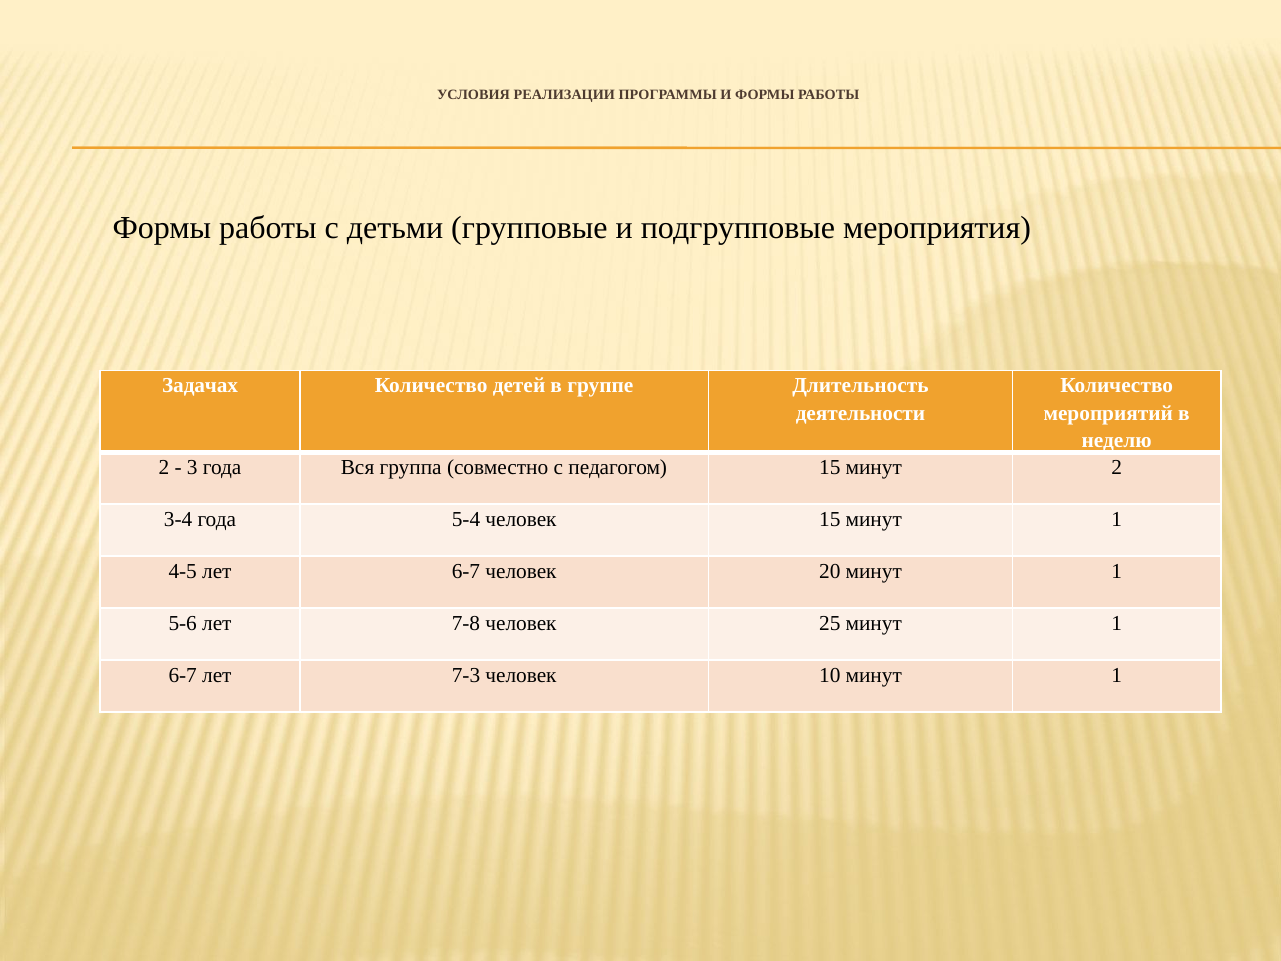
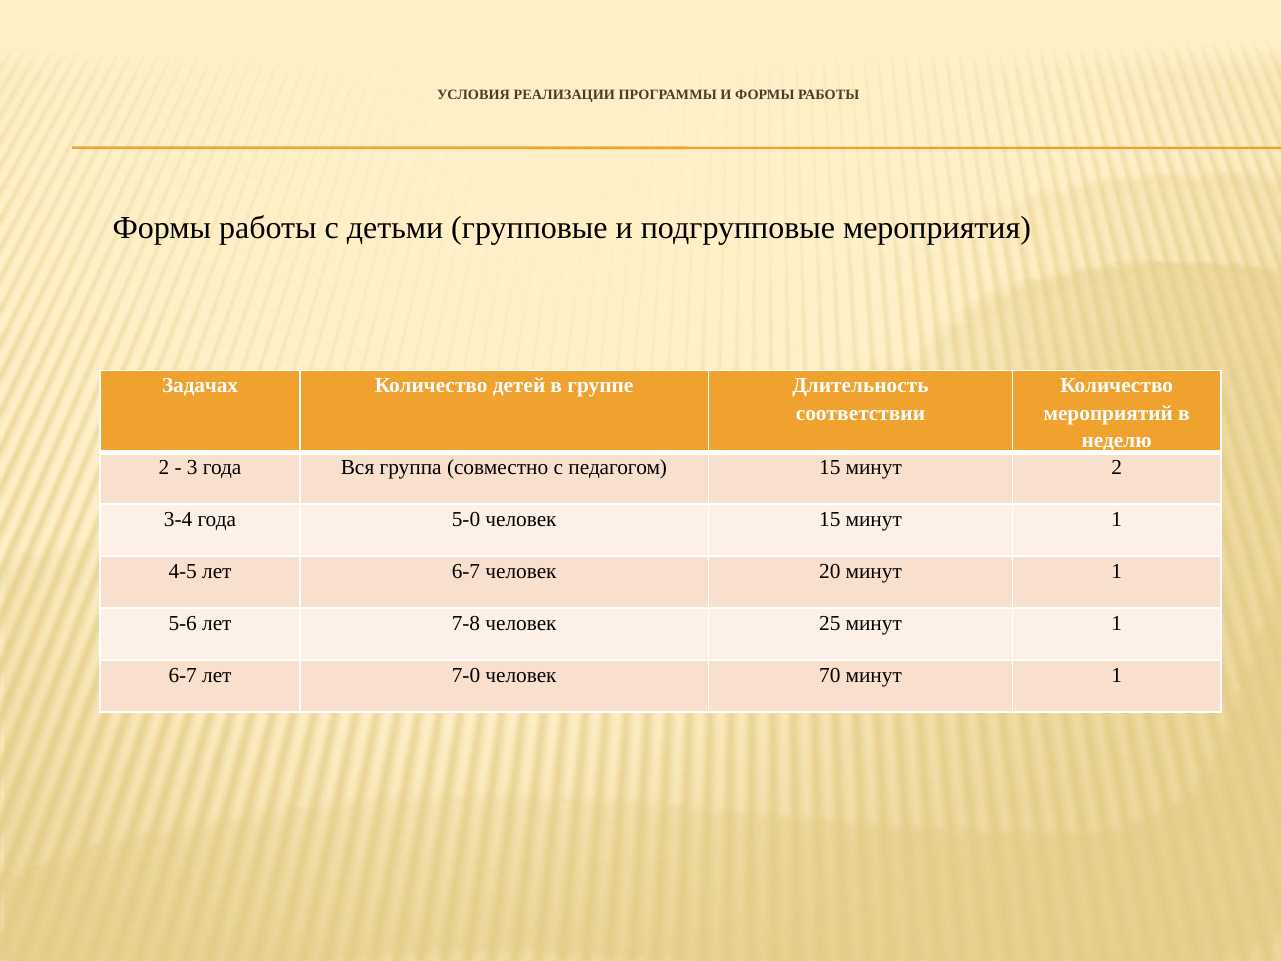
деятельности: деятельности -> соответствии
5-4: 5-4 -> 5-0
7-3: 7-3 -> 7-0
10: 10 -> 70
